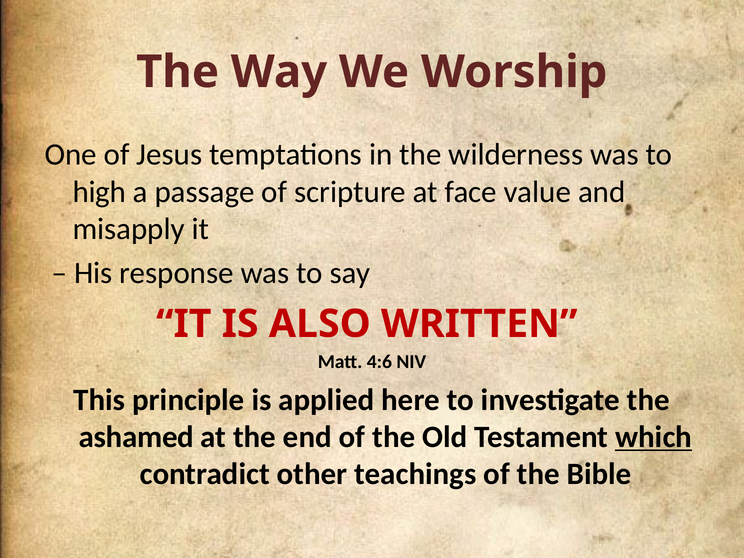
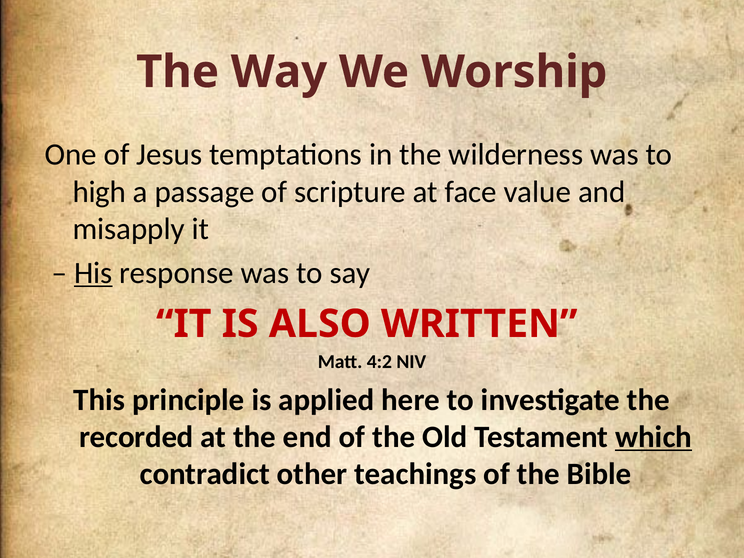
His underline: none -> present
4:6: 4:6 -> 4:2
ashamed: ashamed -> recorded
